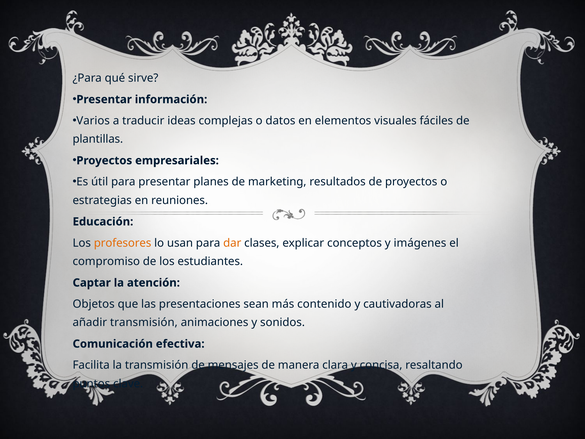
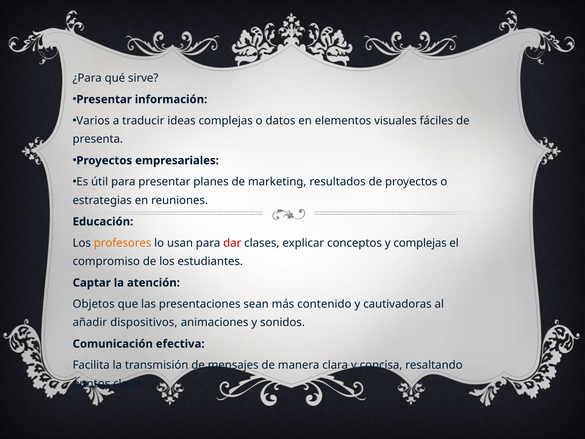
plantillas: plantillas -> presenta
dar colour: orange -> red
y imágenes: imágenes -> complejas
añadir transmisión: transmisión -> dispositivos
